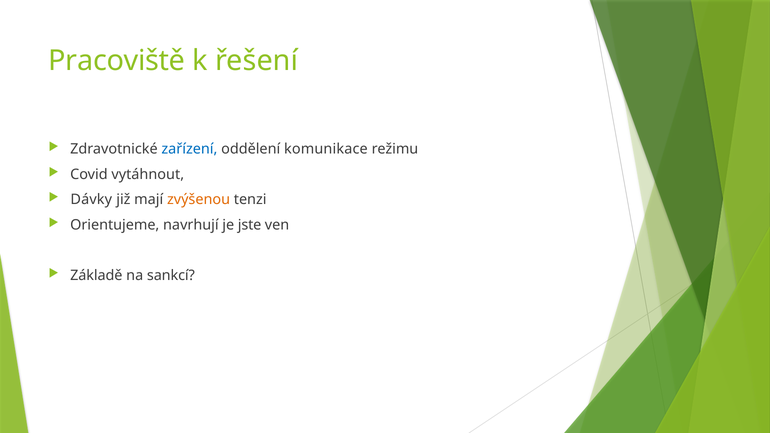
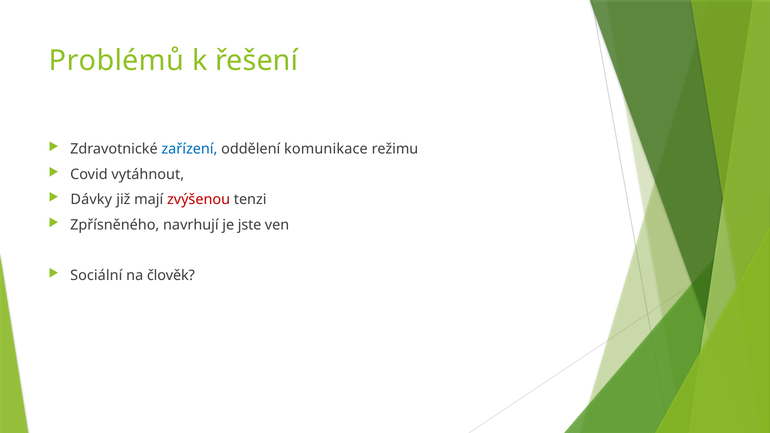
Pracoviště: Pracoviště -> Problémů
zvýšenou colour: orange -> red
Orientujeme: Orientujeme -> Zpřísněného
Základě: Základě -> Sociální
sankcí: sankcí -> člověk
